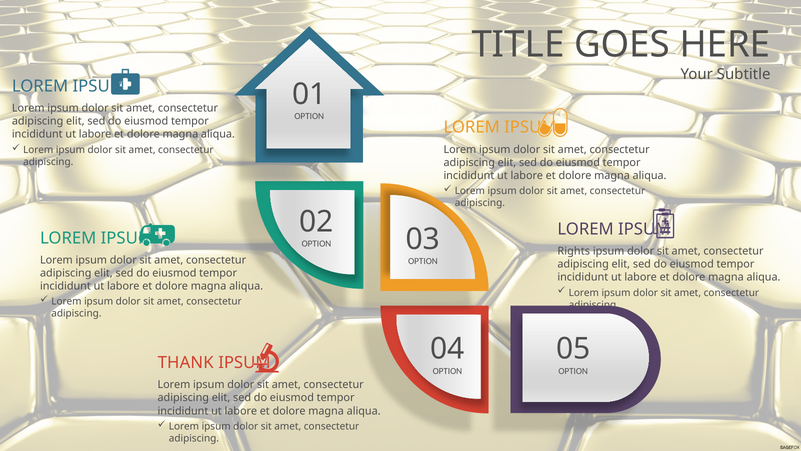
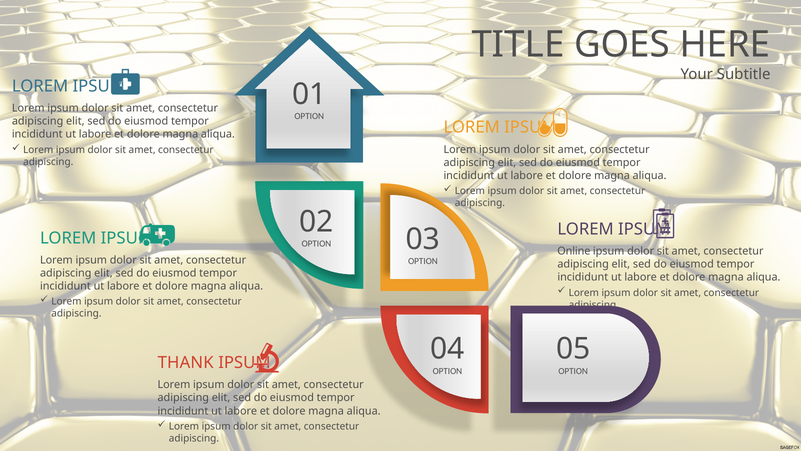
Rights: Rights -> Online
